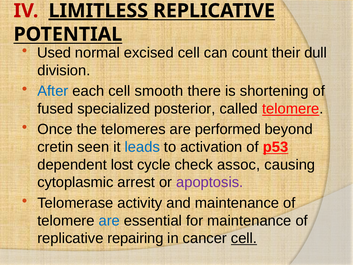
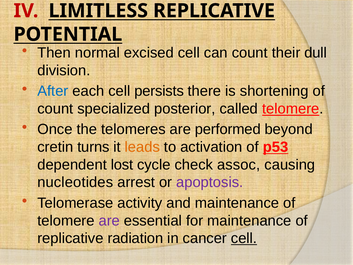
LIMITLESS underline: present -> none
Used: Used -> Then
smooth: smooth -> persists
fused at (55, 109): fused -> count
seen: seen -> turns
leads colour: blue -> orange
cytoplasmic: cytoplasmic -> nucleotides
are at (109, 220) colour: blue -> purple
repairing: repairing -> radiation
